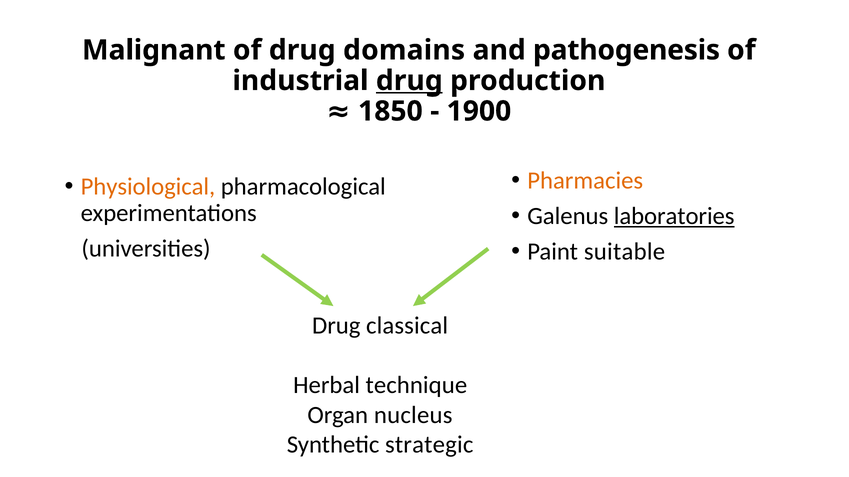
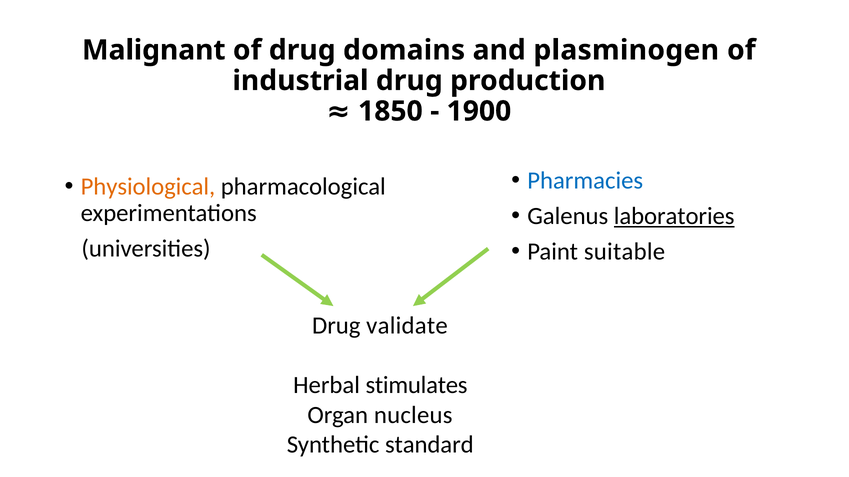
pathogenesis: pathogenesis -> plasminogen
drug at (409, 81) underline: present -> none
Pharmacies colour: orange -> blue
classical: classical -> validate
technique: technique -> stimulates
strategic: strategic -> standard
